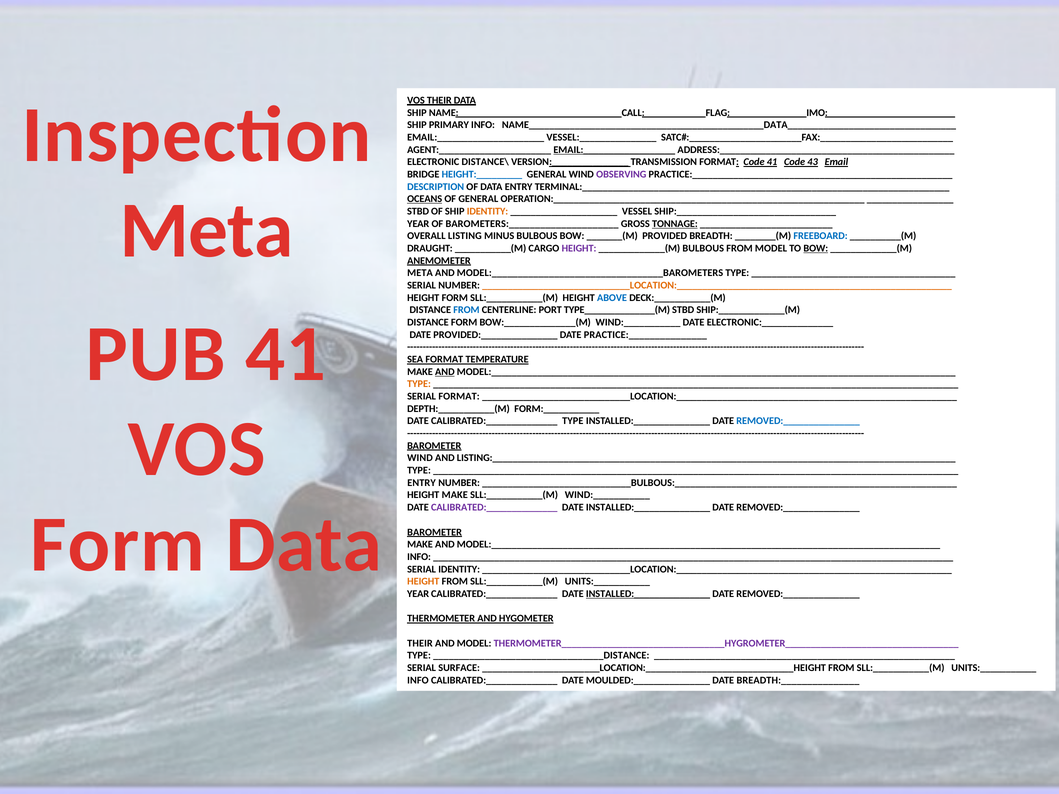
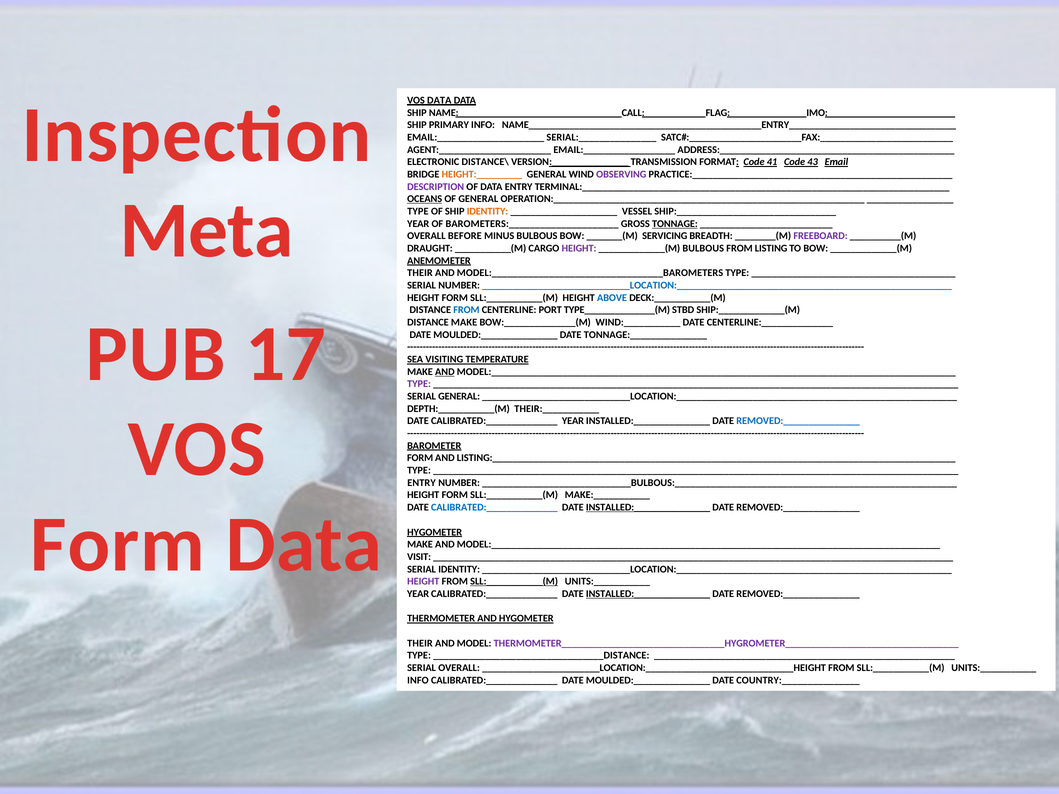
VOS THEIR: THEIR -> DATA
NAME______________________________________________DATA_________________________________: NAME______________________________________________DATA_________________________________ -> NAME______________________________________________ENTRY_________________________________
VESSEL:_______________: VESSEL:_______________ -> SERIAL:_______________
EMAIL:__________________ underline: present -> none
HEIGHT:_________ colour: blue -> orange
DESCRIPTION colour: blue -> purple
STBD at (418, 211): STBD -> TYPE
LISTING: LISTING -> BEFORE
PROVIDED: PROVIDED -> SERVICING
FREEBOARD colour: blue -> purple
FROM MODEL: MODEL -> LISTING
BOW at (816, 248) underline: present -> none
META at (420, 273): META -> THEIR
_____________________________LOCATION:______________________________________________________ at (717, 285) colour: orange -> blue
DISTANCE FORM: FORM -> MAKE
ELECTRONIC:______________: ELECTRONIC:______________ -> CENTERLINE:______________
PUB 41: 41 -> 17
PROVIDED:_______________ at (495, 335): PROVIDED:_______________ -> MOULDED:_______________
PRACTICE:_______________: PRACTICE:_______________ -> TONNAGE:_______________
SEA FORMAT: FORMAT -> VISITING
TYPE at (419, 384) colour: orange -> purple
SERIAL FORMAT: FORMAT -> GENERAL
FORM:___________: FORM:___________ -> THEIR:___________
CALIBRATED:______________ TYPE: TYPE -> YEAR
WIND at (420, 458): WIND -> FORM
MAKE at (455, 495): MAKE -> FORM
SLL:___________(M WIND:___________: WIND:___________ -> MAKE:___________
CALIBRATED:______________ at (494, 508) colour: purple -> blue
INSTALLED:_______________ at (648, 508) underline: none -> present
BAROMETER at (435, 532): BAROMETER -> HYGOMETER
INFO at (419, 557): INFO -> VISIT
HEIGHT at (423, 582) colour: orange -> purple
SLL:___________(M at (514, 582) underline: none -> present
SERIAL SURFACE: SURFACE -> OVERALL
BREADTH:_______________: BREADTH:_______________ -> COUNTRY:_______________
